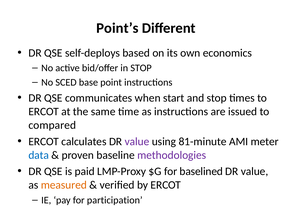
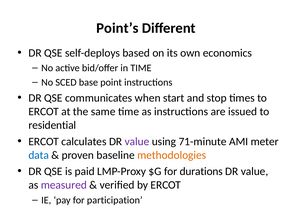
in STOP: STOP -> TIME
compared: compared -> residential
81-minute: 81-minute -> 71-minute
methodologies colour: purple -> orange
baselined: baselined -> durations
measured colour: orange -> purple
